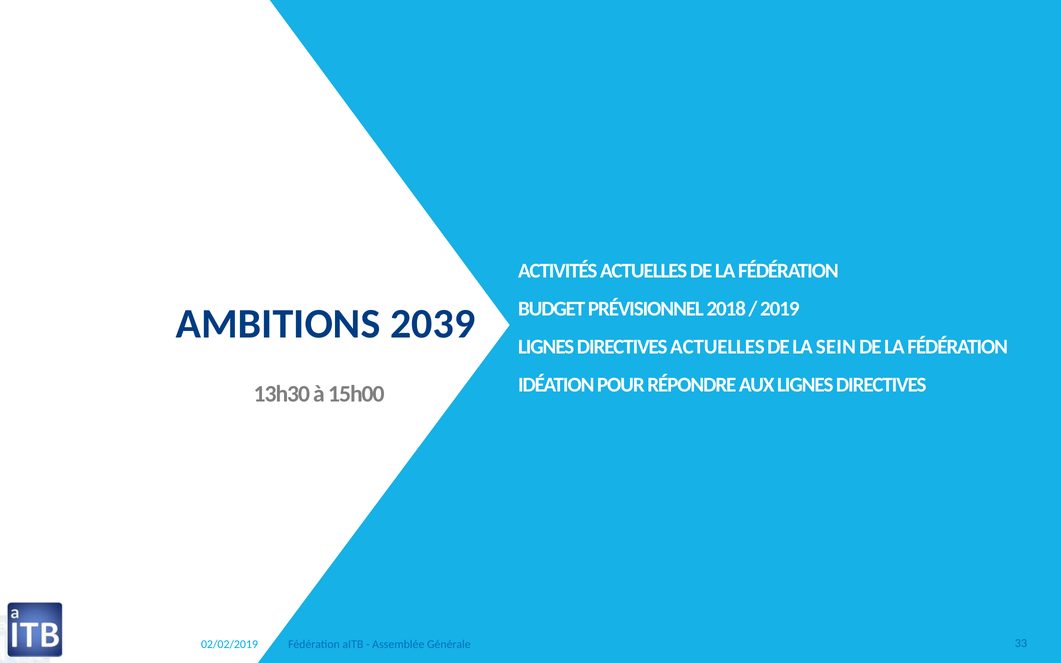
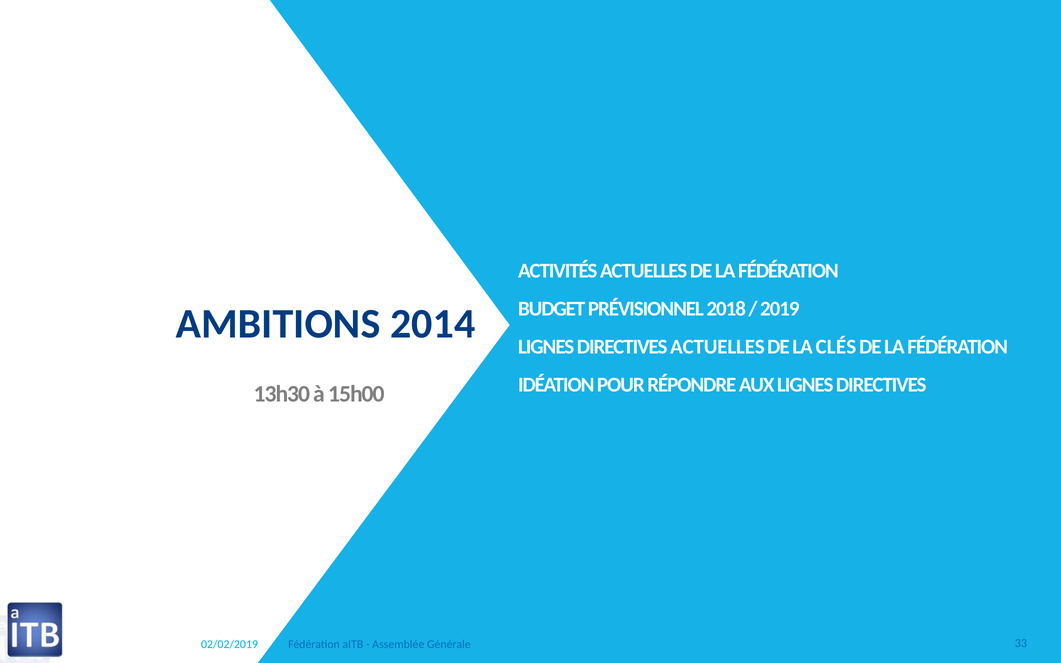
2039: 2039 -> 2014
SEIN: SEIN -> CLÉS
